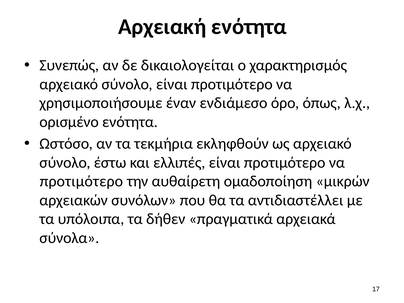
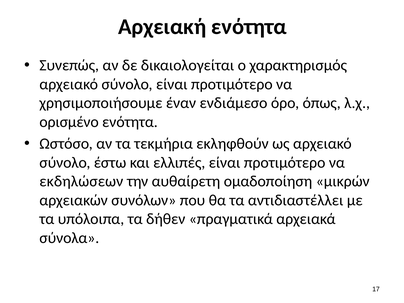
προτιμότερο at (81, 181): προτιμότερο -> εκδηλώσεων
